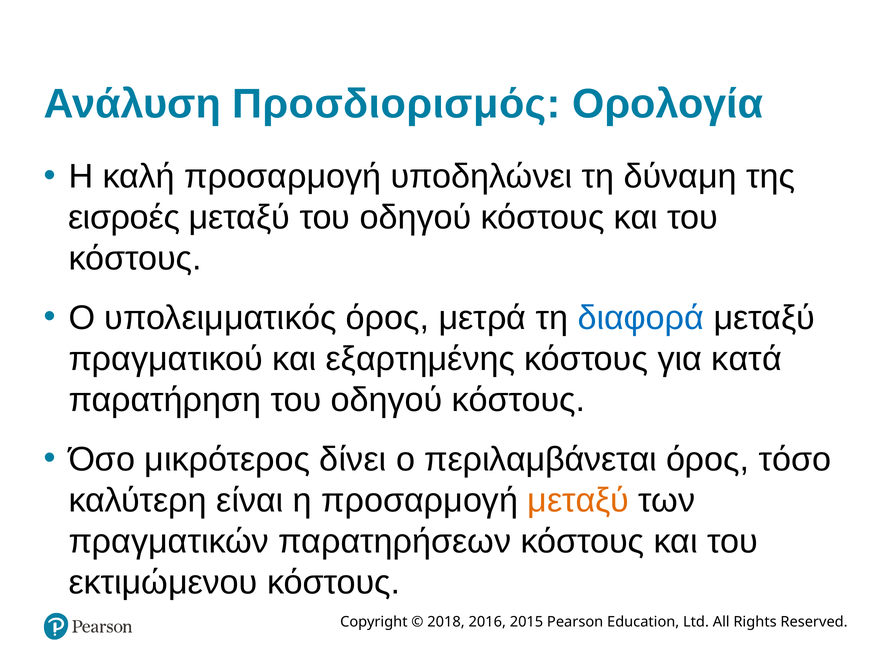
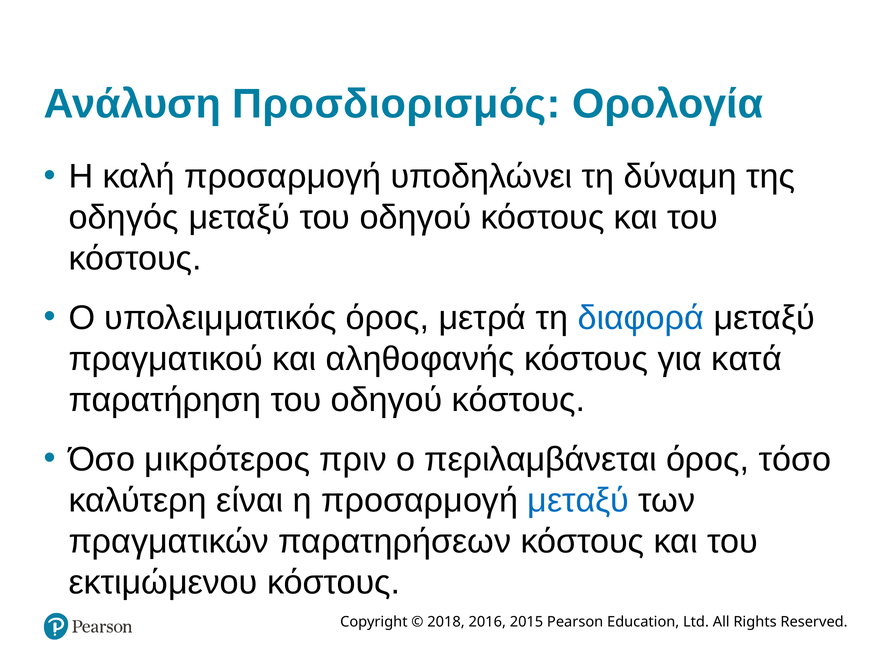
εισροές: εισροές -> οδηγός
εξαρτημένης: εξαρτημένης -> αληθοφανής
δίνει: δίνει -> πριν
μεταξύ at (578, 501) colour: orange -> blue
